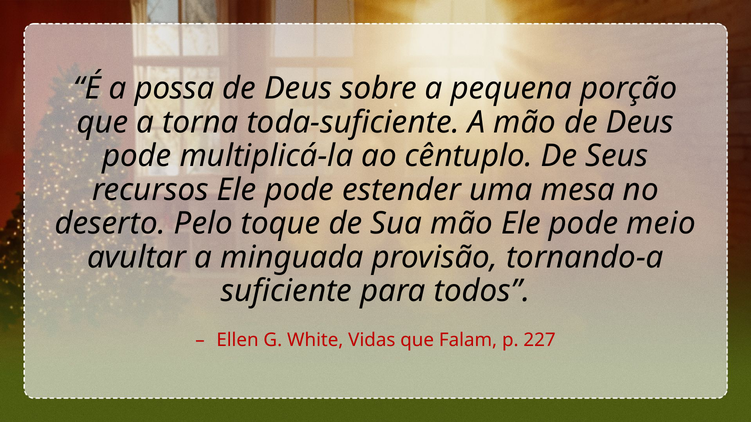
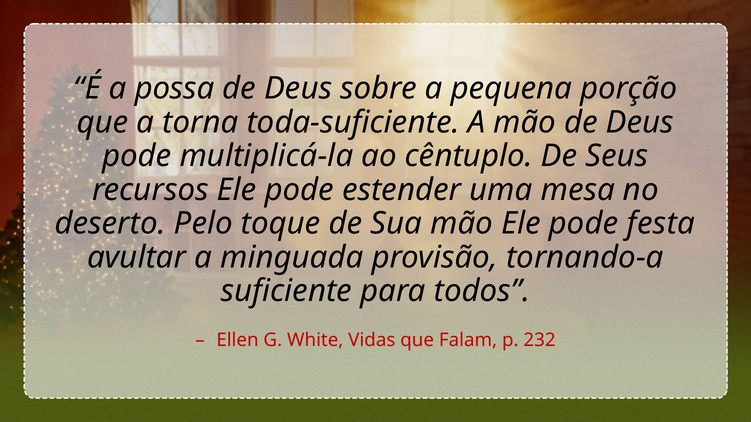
meio: meio -> festa
227: 227 -> 232
